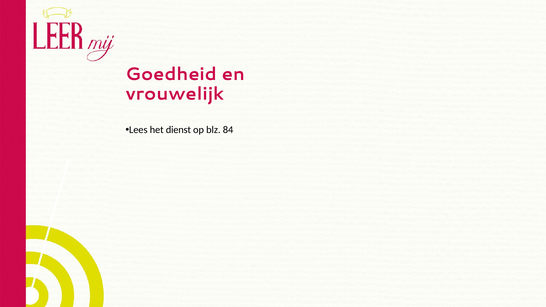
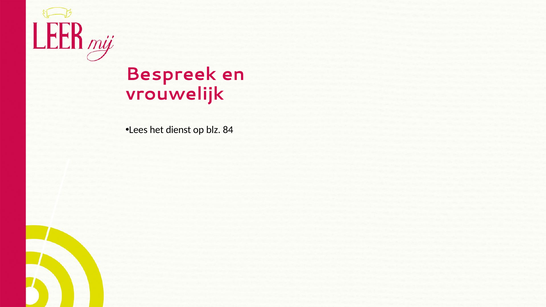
Goedheid: Goedheid -> Bespreek
